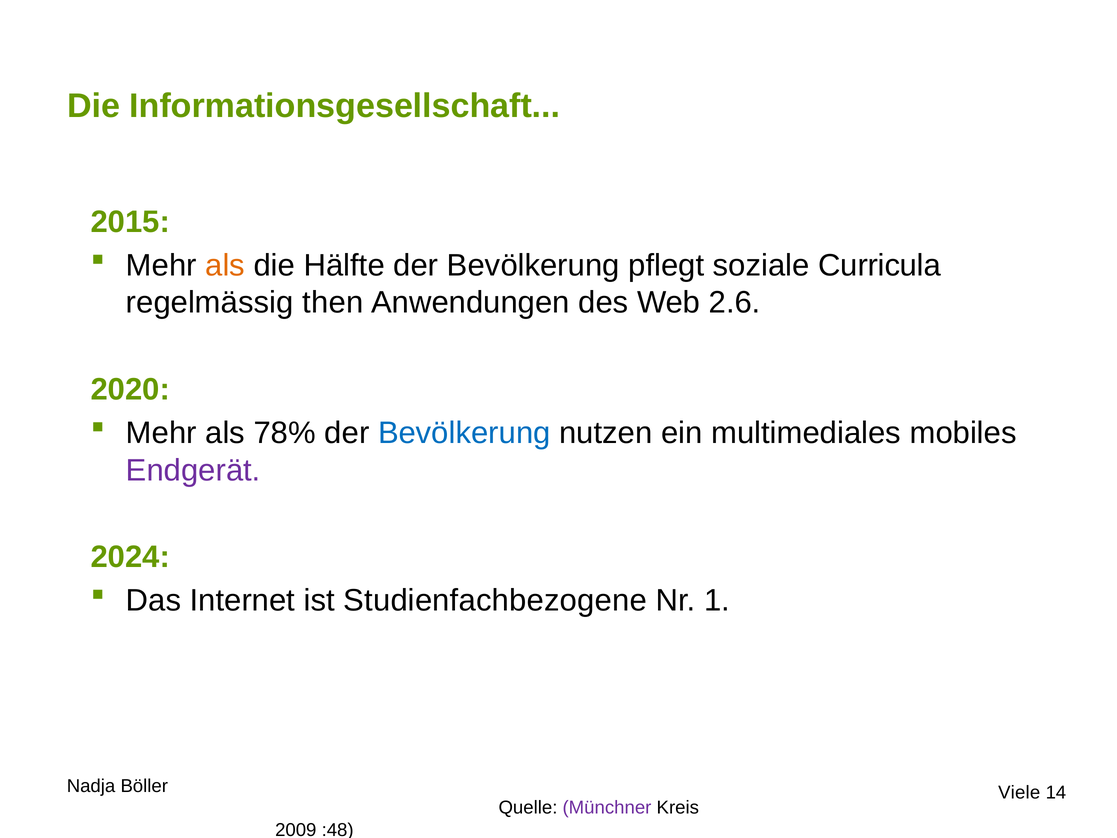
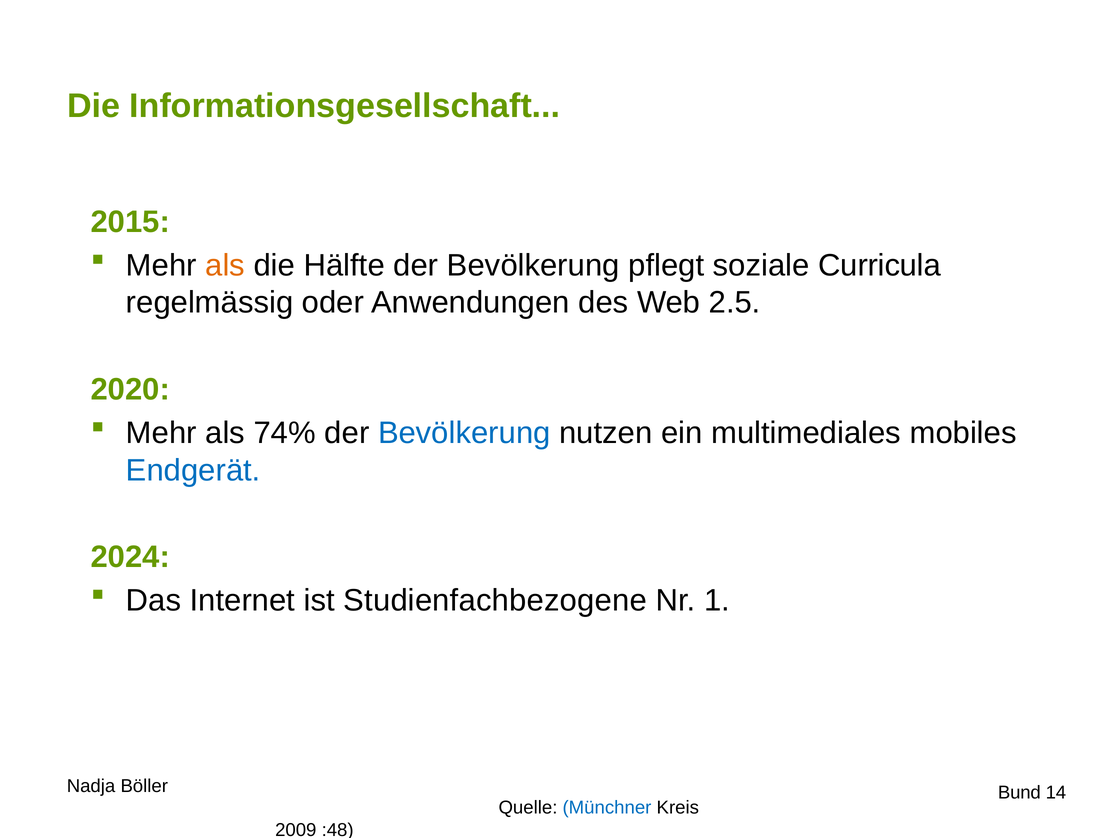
then: then -> oder
2.6: 2.6 -> 2.5
78%: 78% -> 74%
Endgerät colour: purple -> blue
Viele: Viele -> Bund
Münchner colour: purple -> blue
